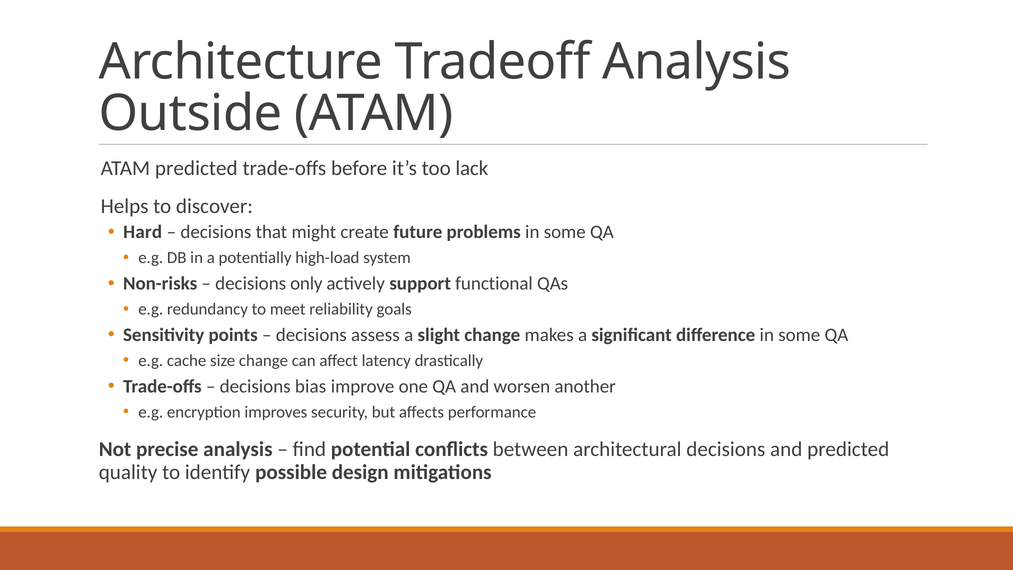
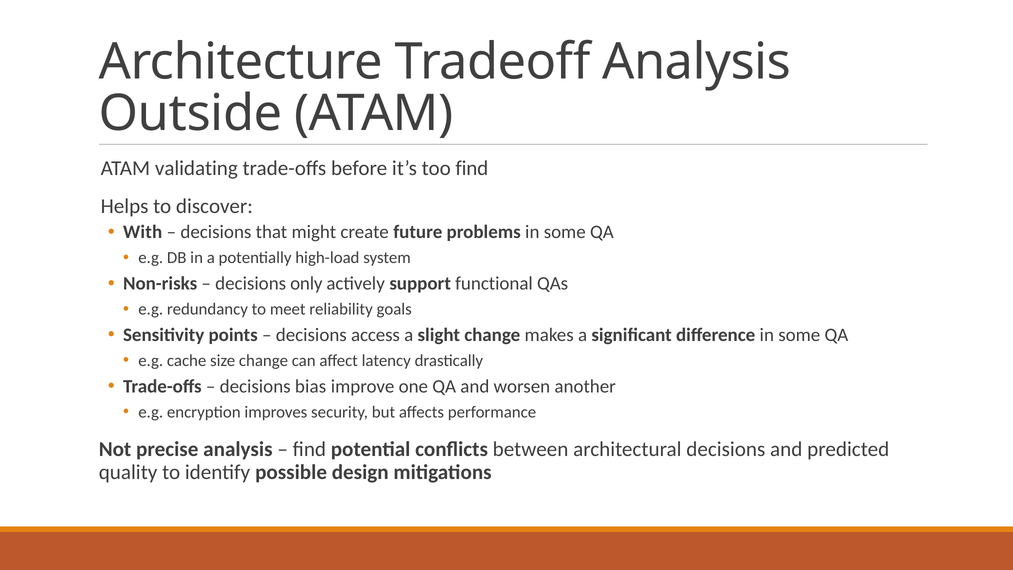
ATAM predicted: predicted -> validating
too lack: lack -> find
Hard: Hard -> With
assess: assess -> access
